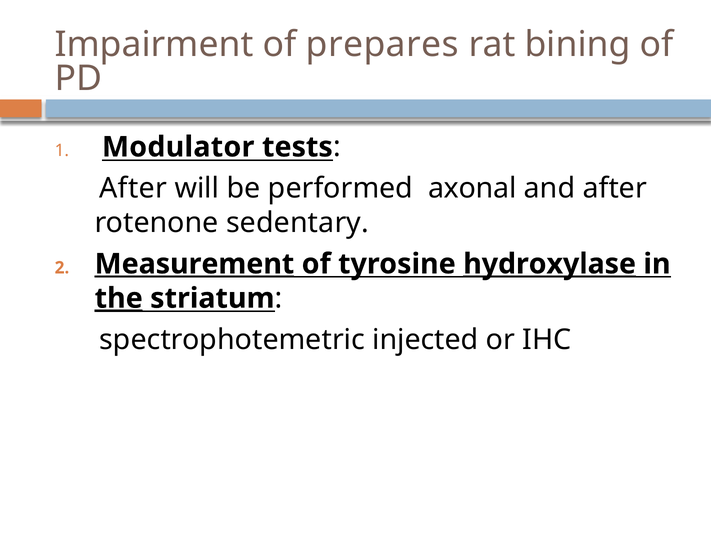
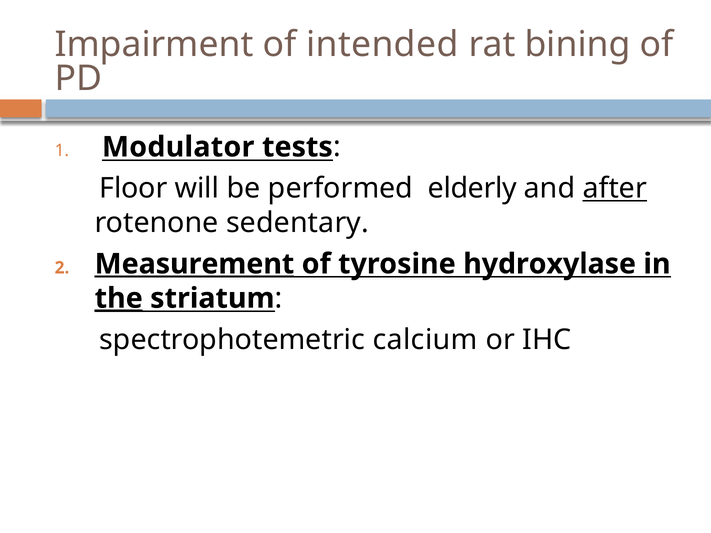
prepares: prepares -> intended
After at (133, 188): After -> Floor
axonal: axonal -> elderly
after at (615, 188) underline: none -> present
hydroxylase underline: present -> none
injected: injected -> calcium
